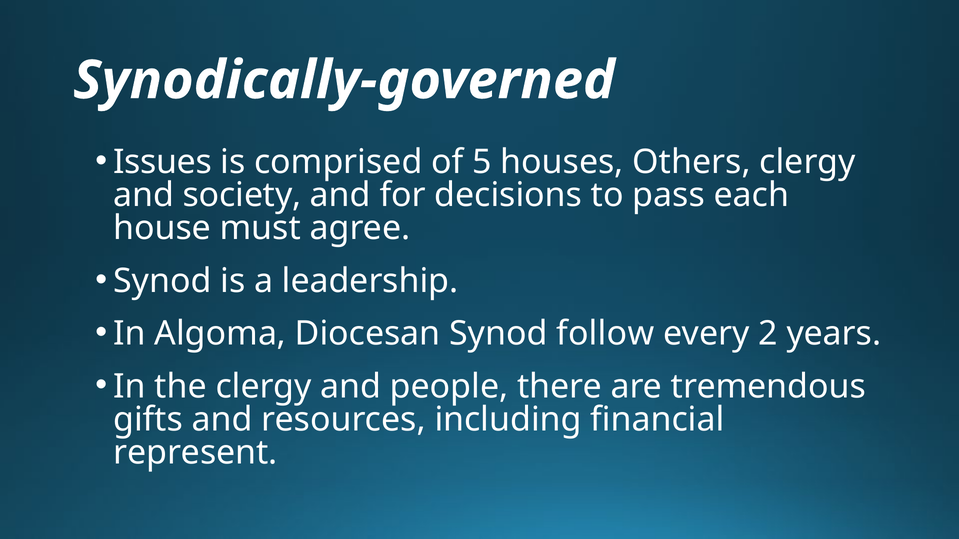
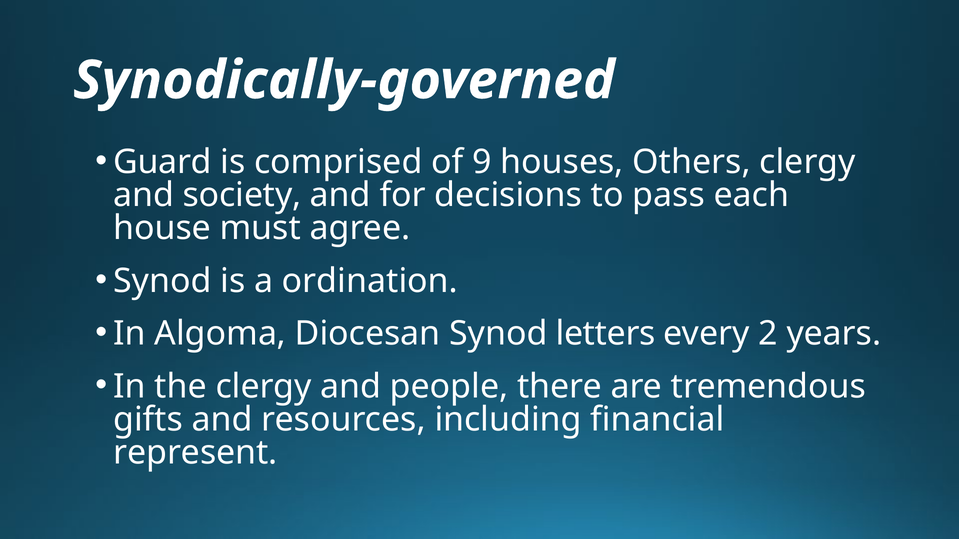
Issues: Issues -> Guard
5: 5 -> 9
leadership: leadership -> ordination
follow: follow -> letters
